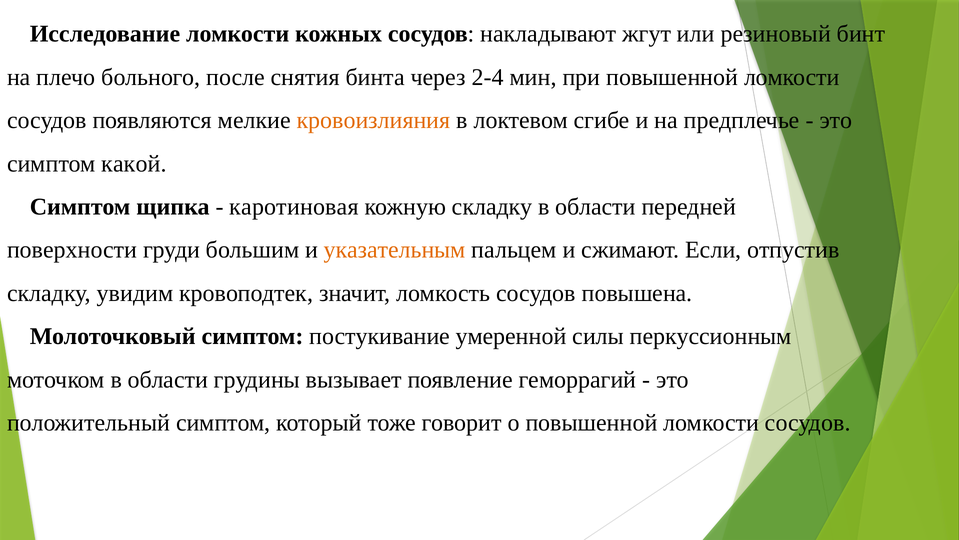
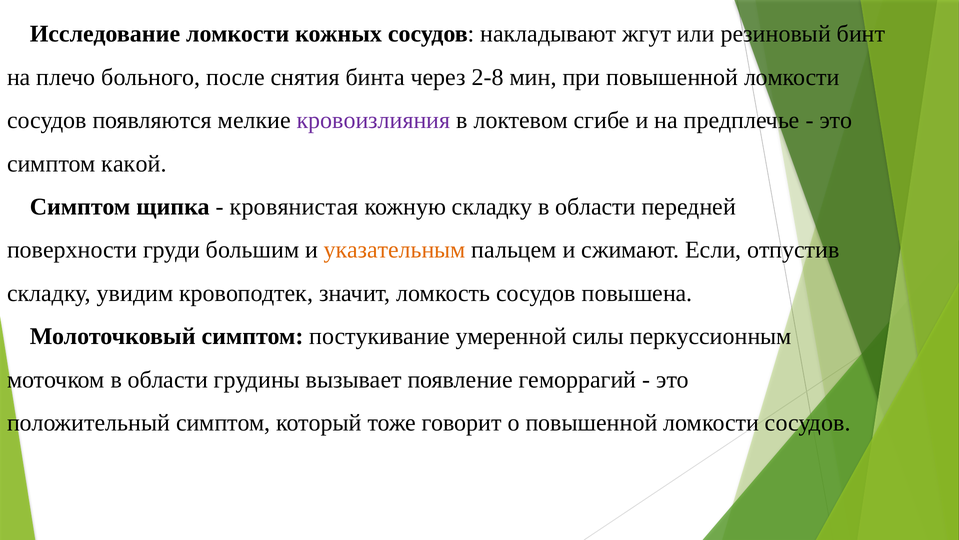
2-4: 2-4 -> 2-8
кровоизлияния colour: orange -> purple
каротиновая: каротиновая -> кровянистая
